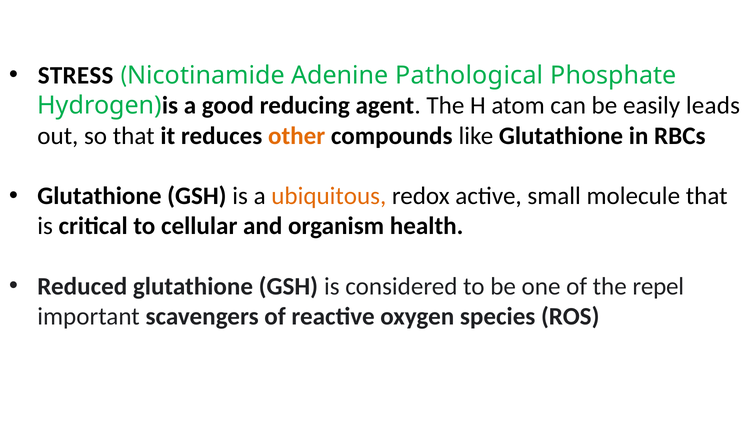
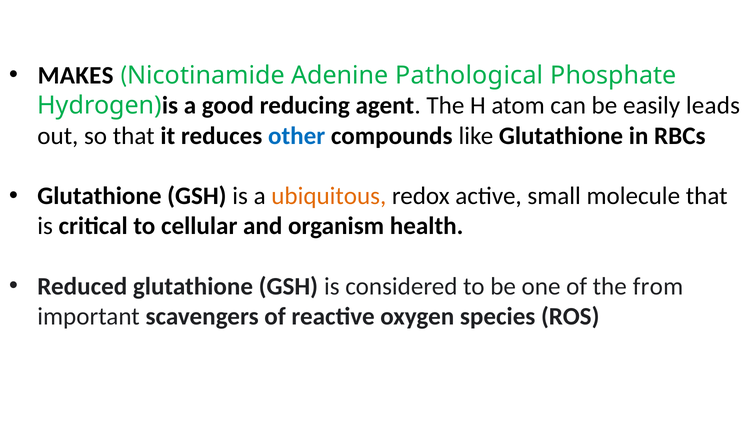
STRESS: STRESS -> MAKES
other colour: orange -> blue
repel: repel -> from
